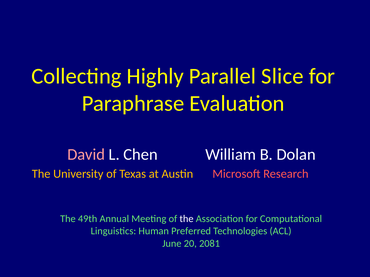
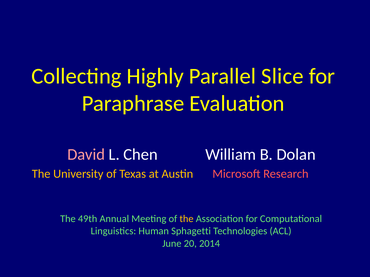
the at (187, 219) colour: white -> yellow
Preferred: Preferred -> Sphagetti
2081: 2081 -> 2014
